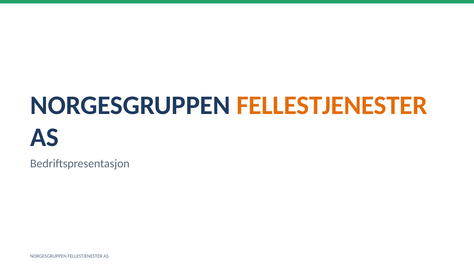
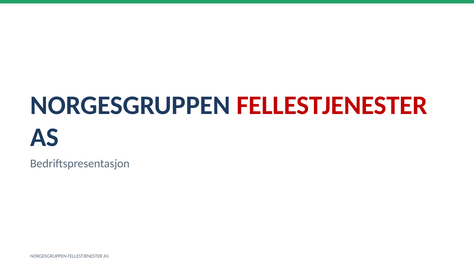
FELLESTJENESTER at (332, 105) colour: orange -> red
